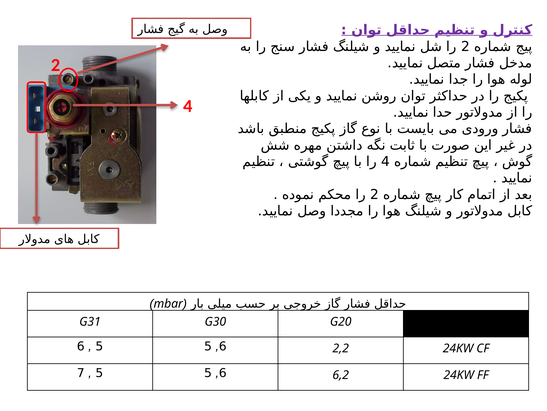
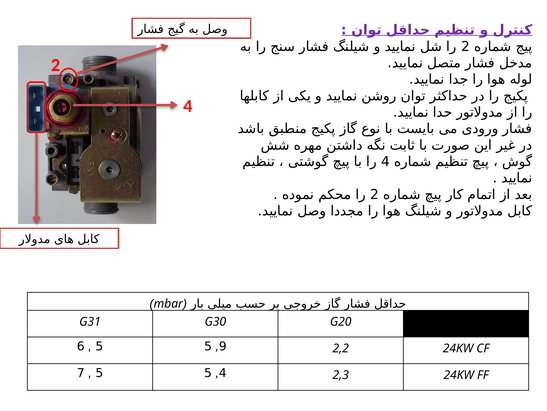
6 6: 6 -> 9
7 6: 6 -> 4
6,2: 6,2 -> 2,3
